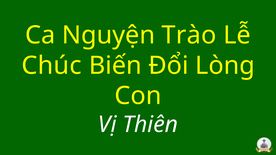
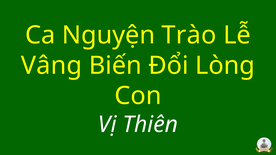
Chúc: Chúc -> Vâng
